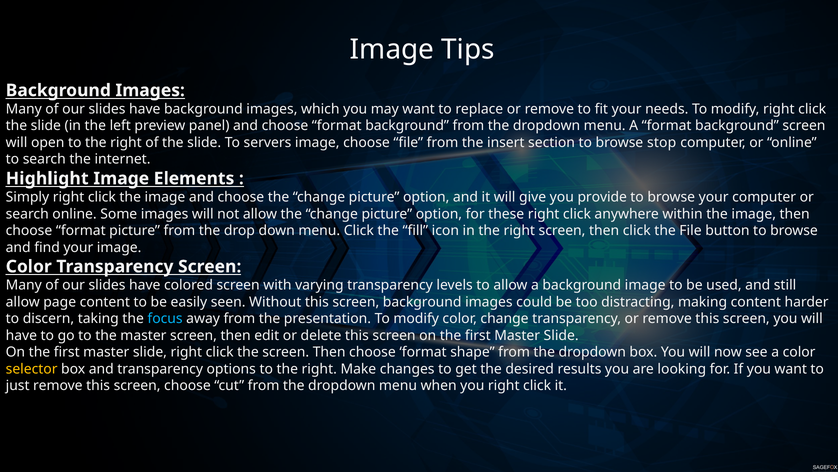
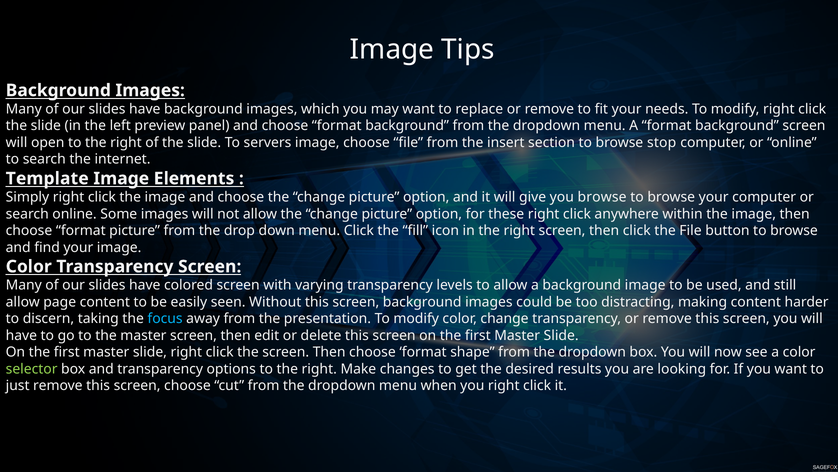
Highlight: Highlight -> Template
you provide: provide -> browse
selector colour: yellow -> light green
